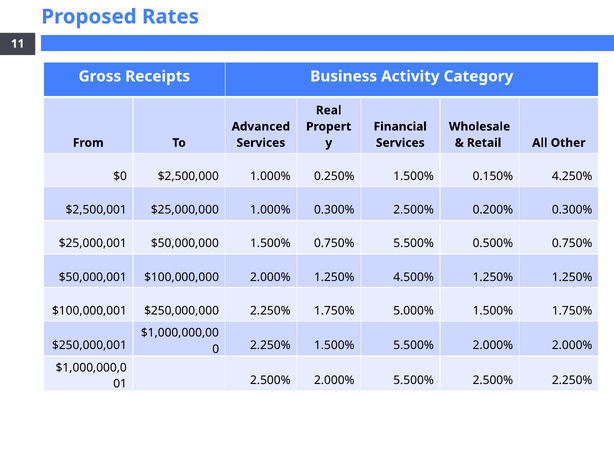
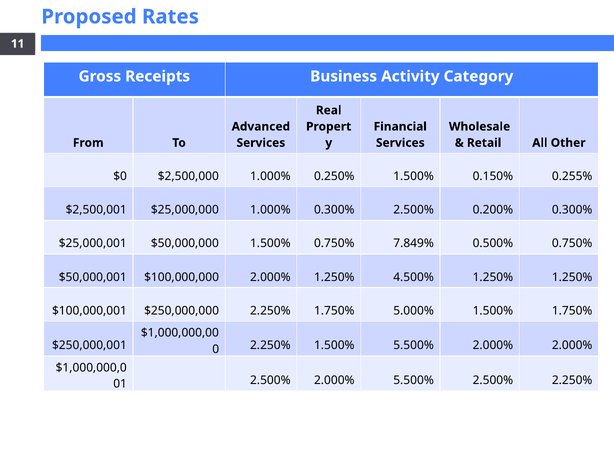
4.250%: 4.250% -> 0.255%
0.750% 5.500%: 5.500% -> 7.849%
